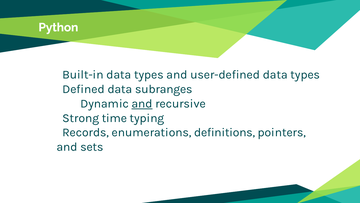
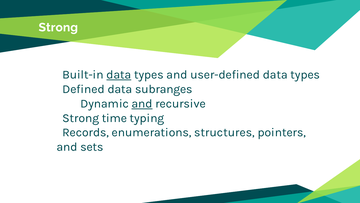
Python at (58, 27): Python -> Strong
data at (119, 75) underline: none -> present
definitions: definitions -> structures
